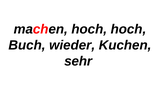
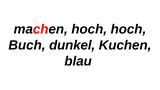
wieder: wieder -> dunkel
sehr: sehr -> blau
